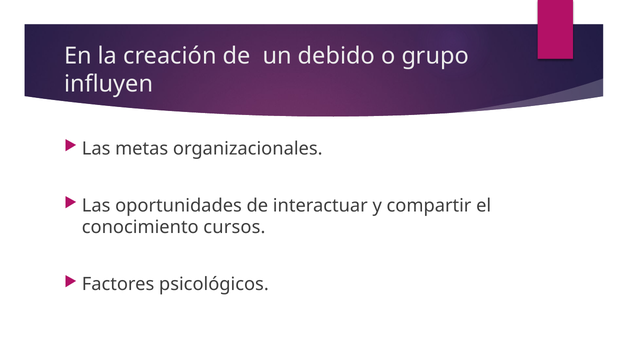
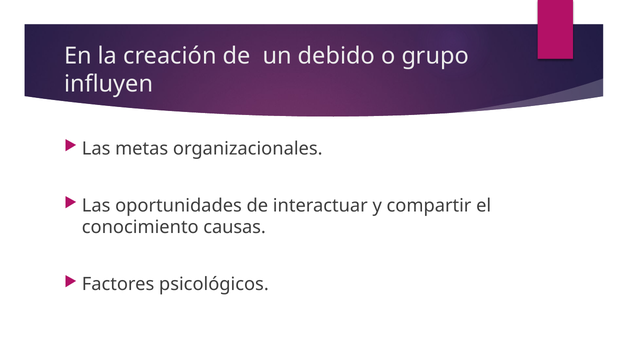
cursos: cursos -> causas
